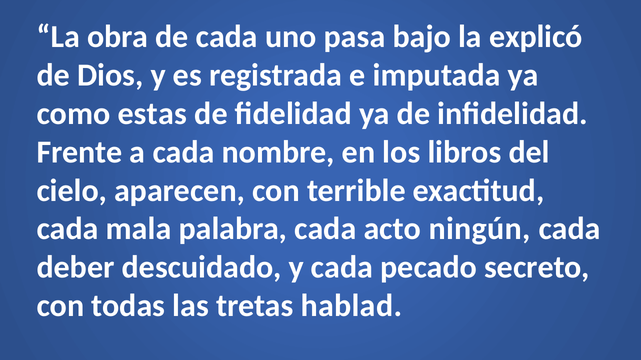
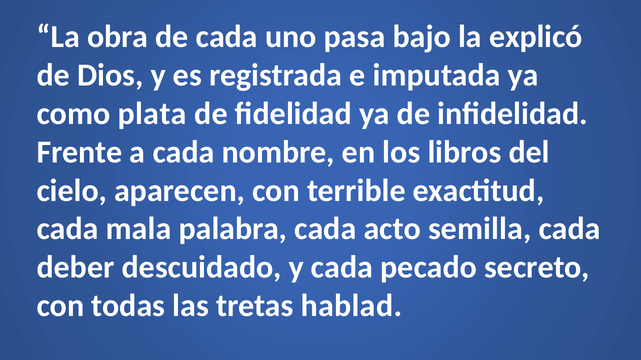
estas: estas -> plata
ningún: ningún -> semilla
